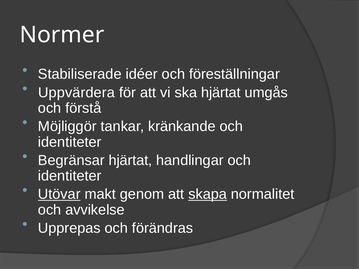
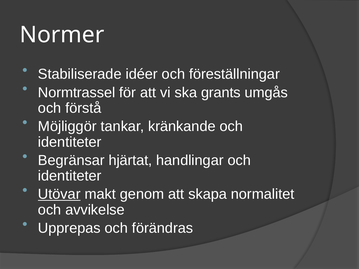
Uppvärdera: Uppvärdera -> Normtrassel
ska hjärtat: hjärtat -> grants
skapa underline: present -> none
